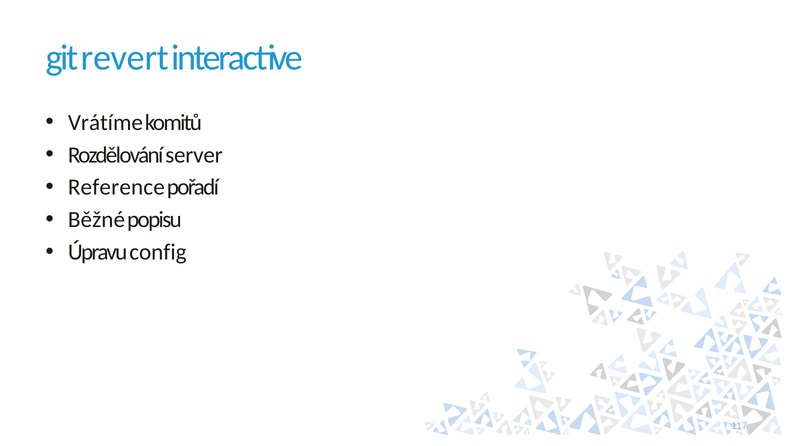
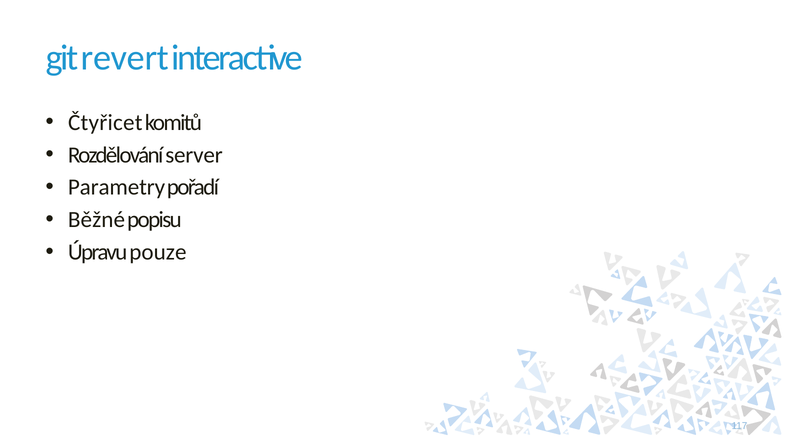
Vrátíme: Vrátíme -> Čtyřicet
Reference: Reference -> Parametry
config: config -> pouze
